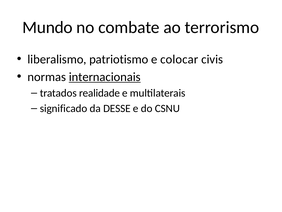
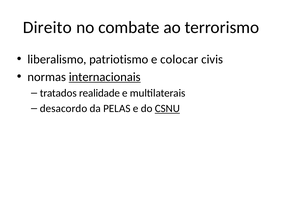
Mundo: Mundo -> Direito
significado: significado -> desacordo
DESSE: DESSE -> PELAS
CSNU underline: none -> present
